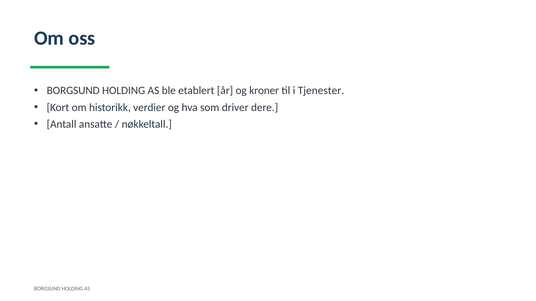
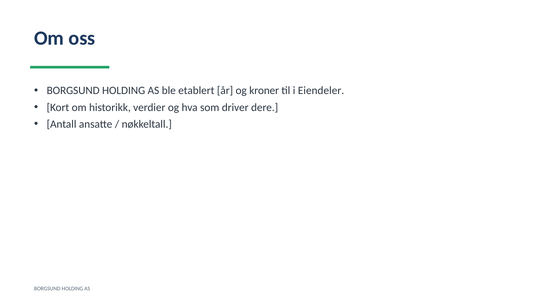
Tjenester: Tjenester -> Eiendeler
